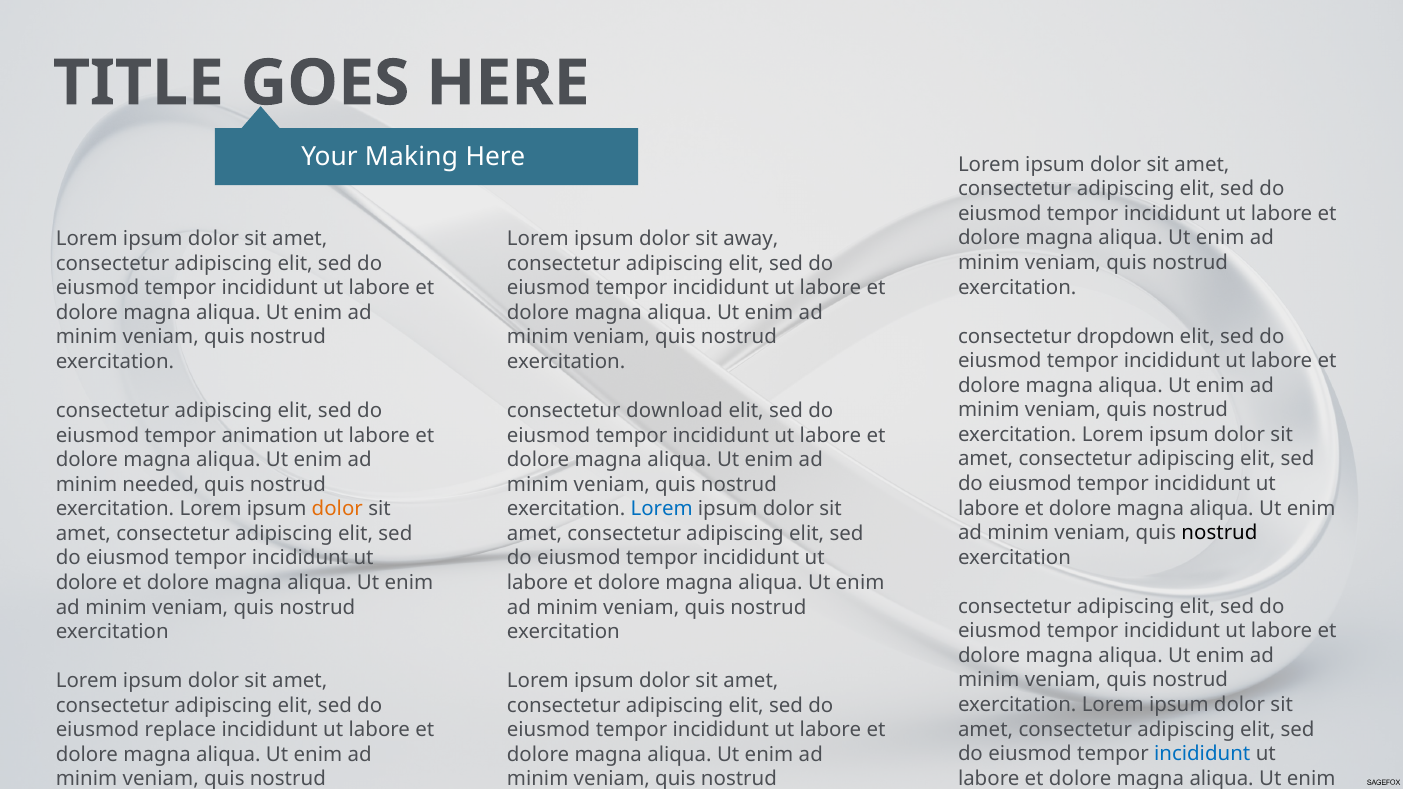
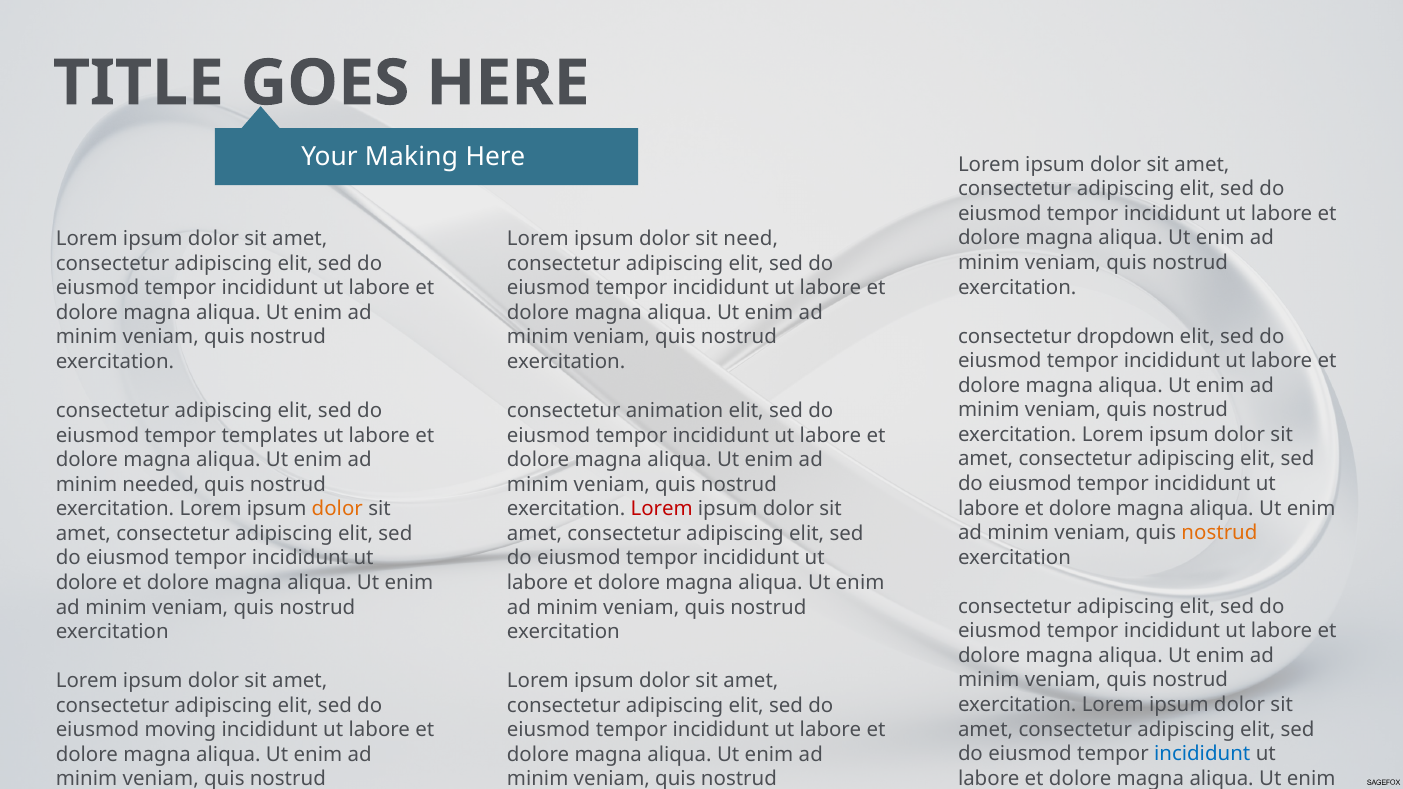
away: away -> need
download: download -> animation
animation: animation -> templates
Lorem at (662, 509) colour: blue -> red
nostrud at (1219, 533) colour: black -> orange
replace: replace -> moving
